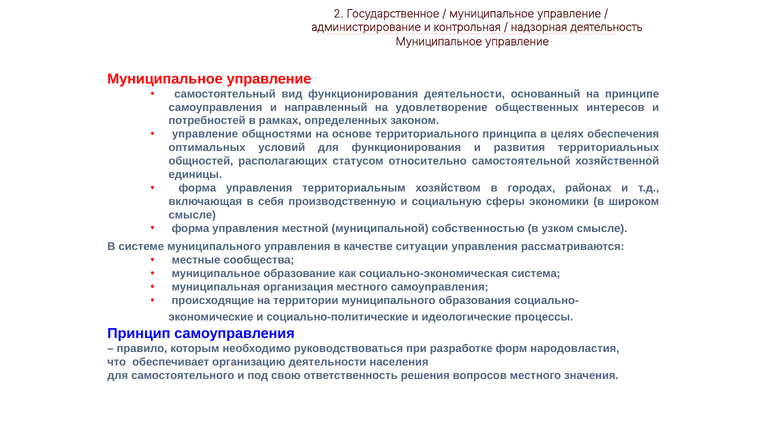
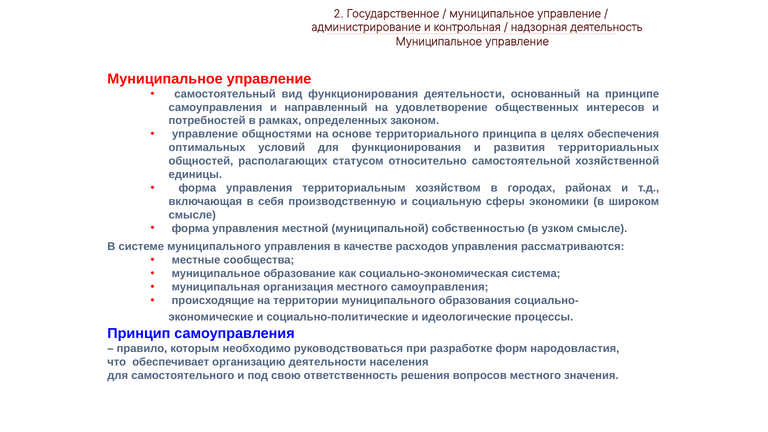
ситуации: ситуации -> расходов
